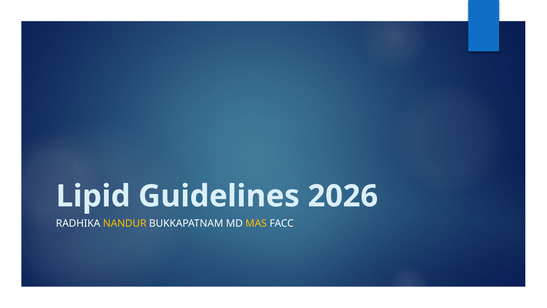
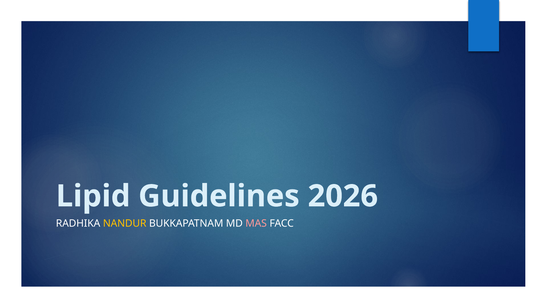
MAS colour: yellow -> pink
